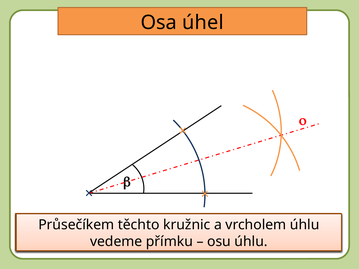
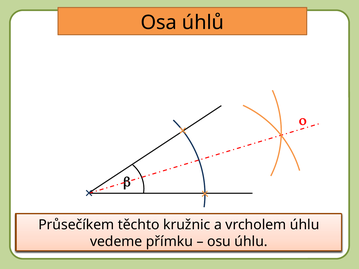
úhel: úhel -> úhlů
